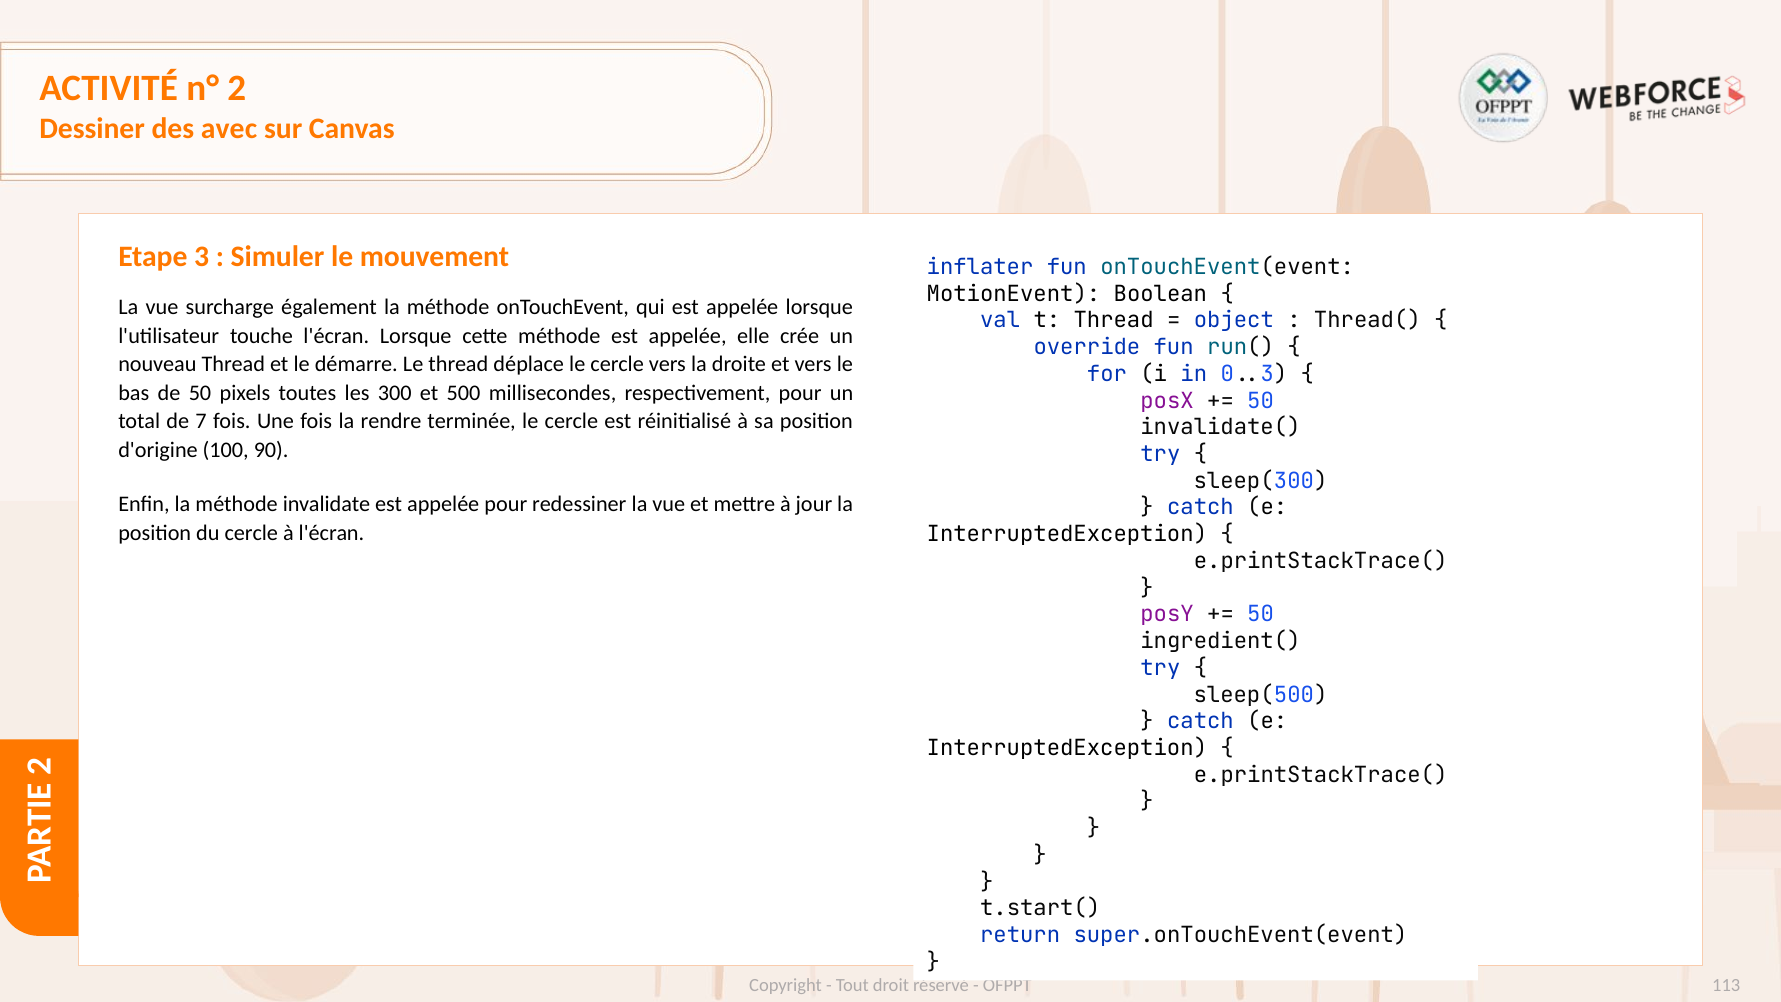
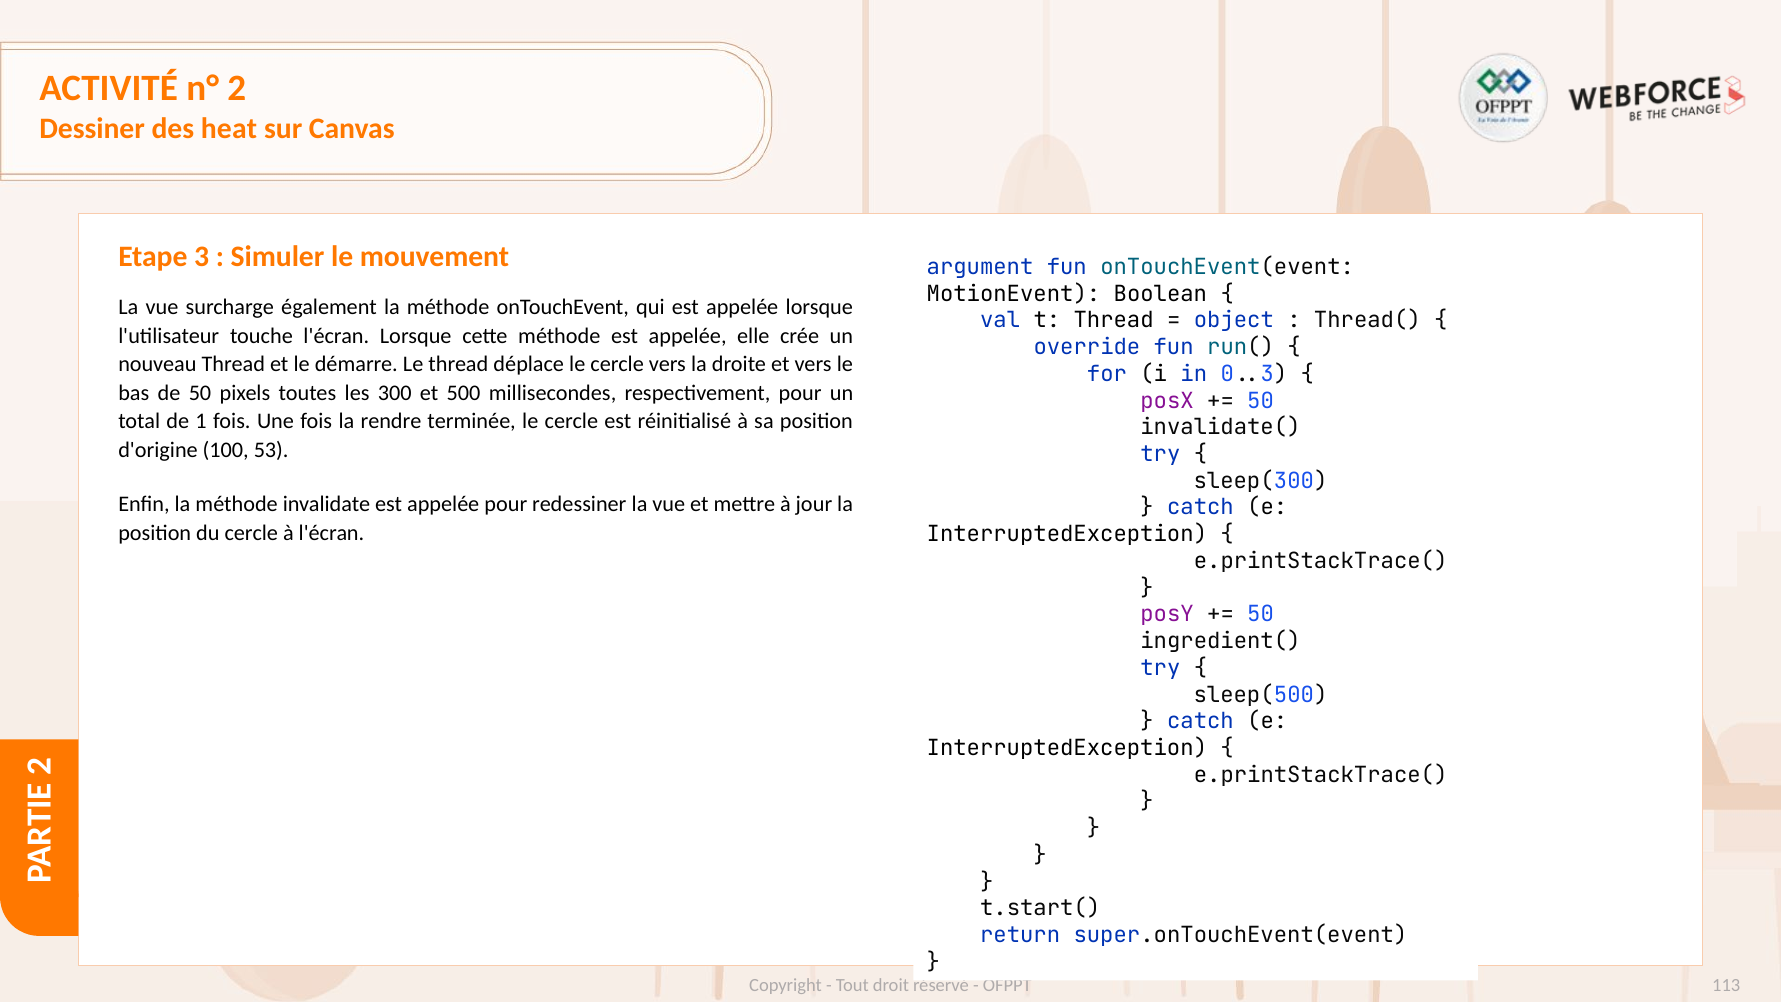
avec: avec -> heat
inflater: inflater -> argument
7: 7 -> 1
90: 90 -> 53
